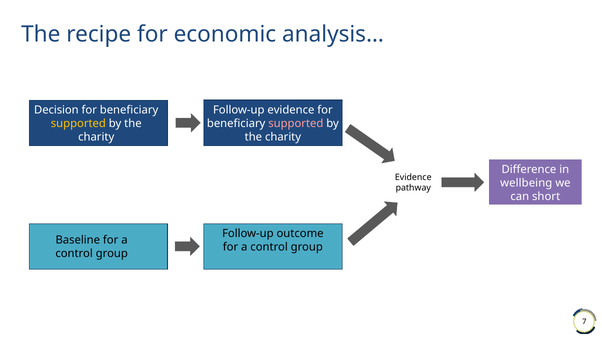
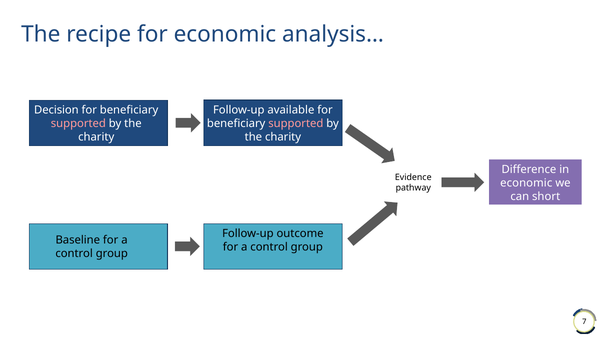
Follow-up evidence: evidence -> available
supported at (78, 123) colour: yellow -> pink
wellbeing at (526, 183): wellbeing -> economic
